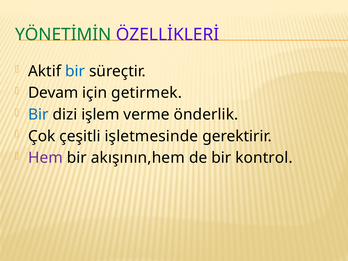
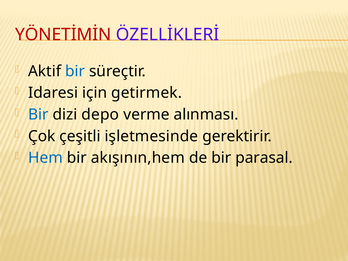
YÖNETİMİN colour: green -> red
Devam: Devam -> Idaresi
işlem: işlem -> depo
önderlik: önderlik -> alınması
Hem colour: purple -> blue
kontrol: kontrol -> parasal
